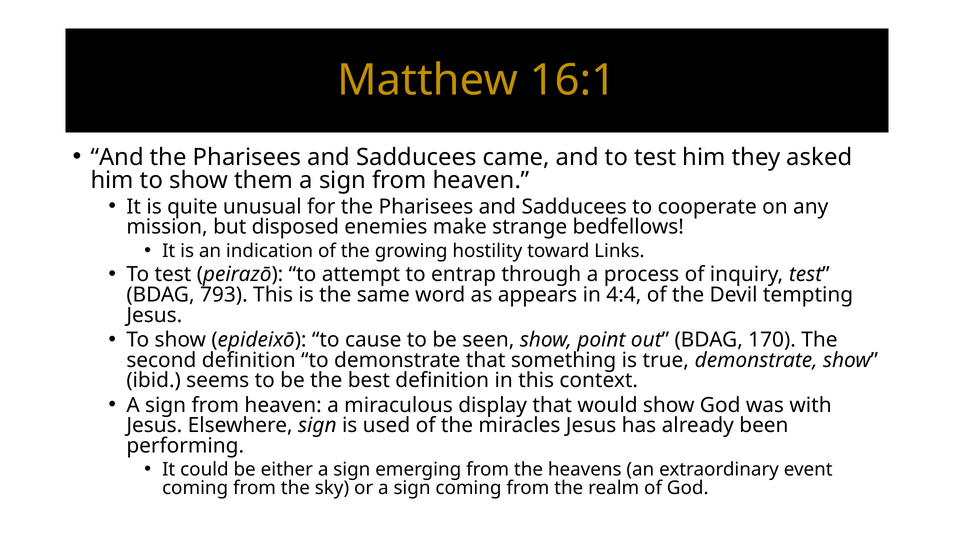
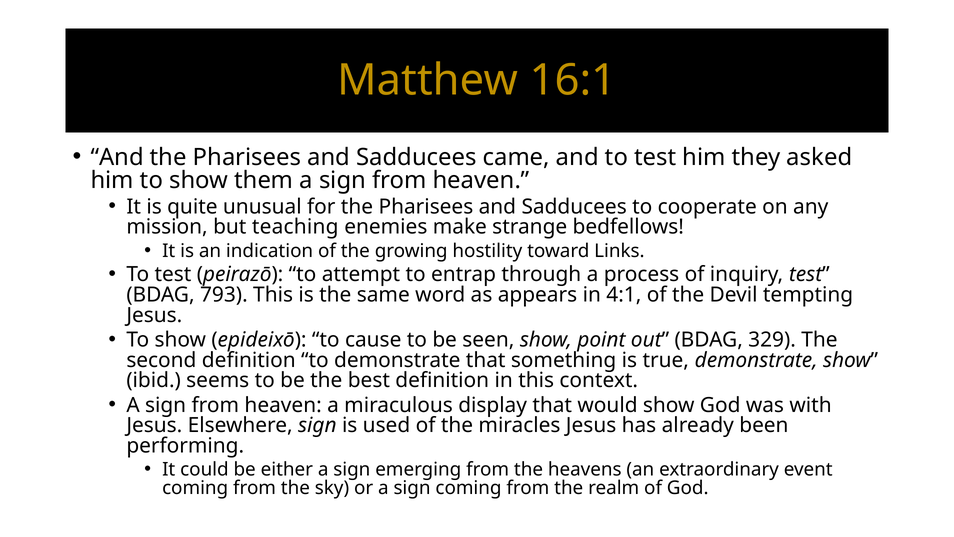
disposed: disposed -> teaching
4:4: 4:4 -> 4:1
170: 170 -> 329
